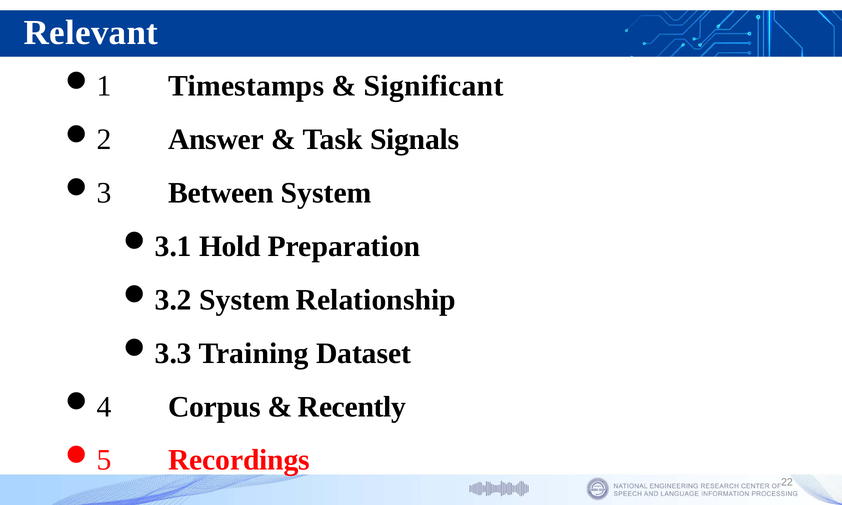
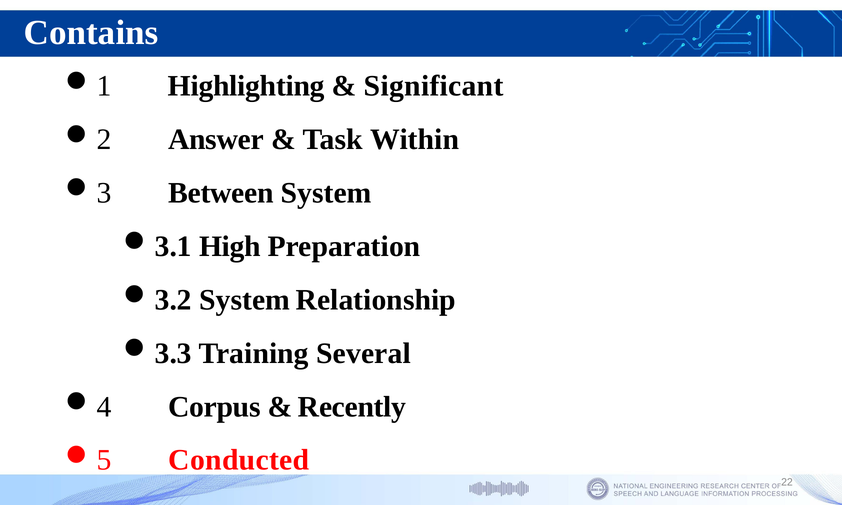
Relevant: Relevant -> Contains
Timestamps: Timestamps -> Highlighting
Signals: Signals -> Within
Hold: Hold -> High
Dataset: Dataset -> Several
Recordings: Recordings -> Conducted
